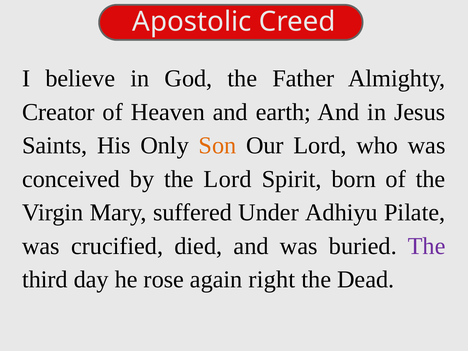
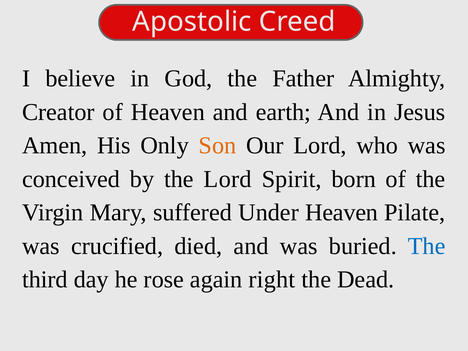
Saints: Saints -> Amen
Under Adhiyu: Adhiyu -> Heaven
The at (427, 246) colour: purple -> blue
